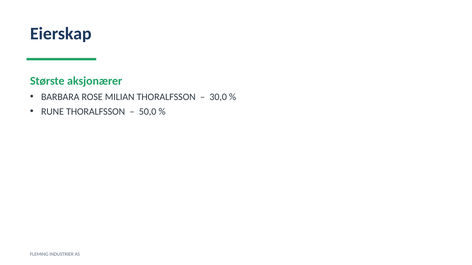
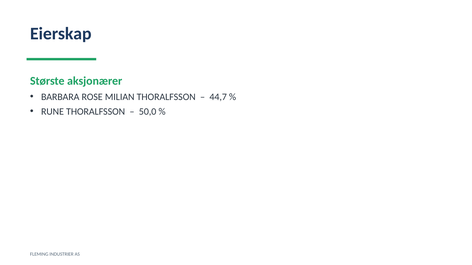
30,0: 30,0 -> 44,7
